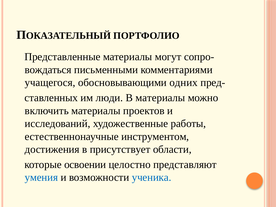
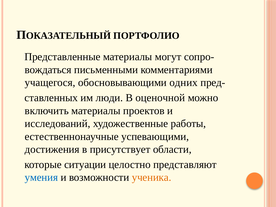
В материалы: материалы -> оценочной
инструментом: инструментом -> успевающими
освоении: освоении -> ситуации
ученика colour: blue -> orange
